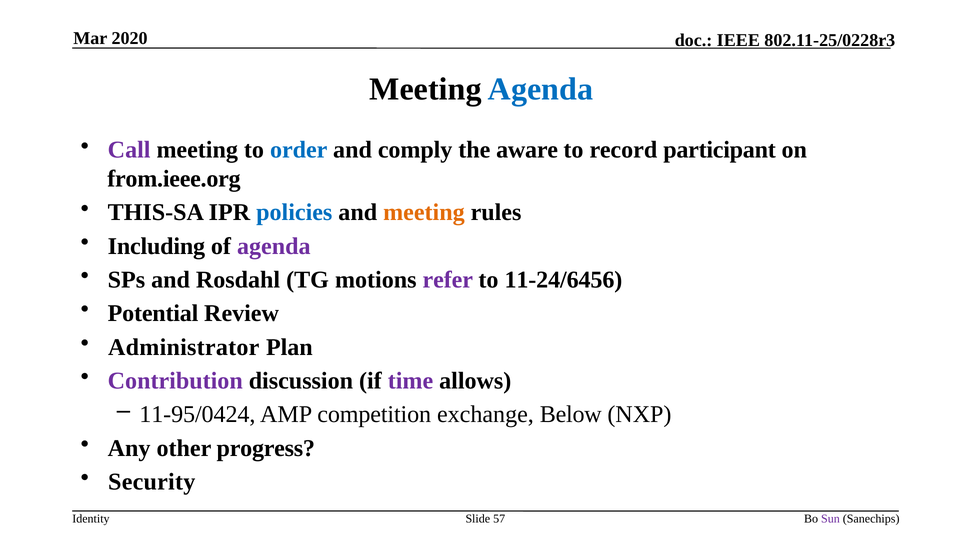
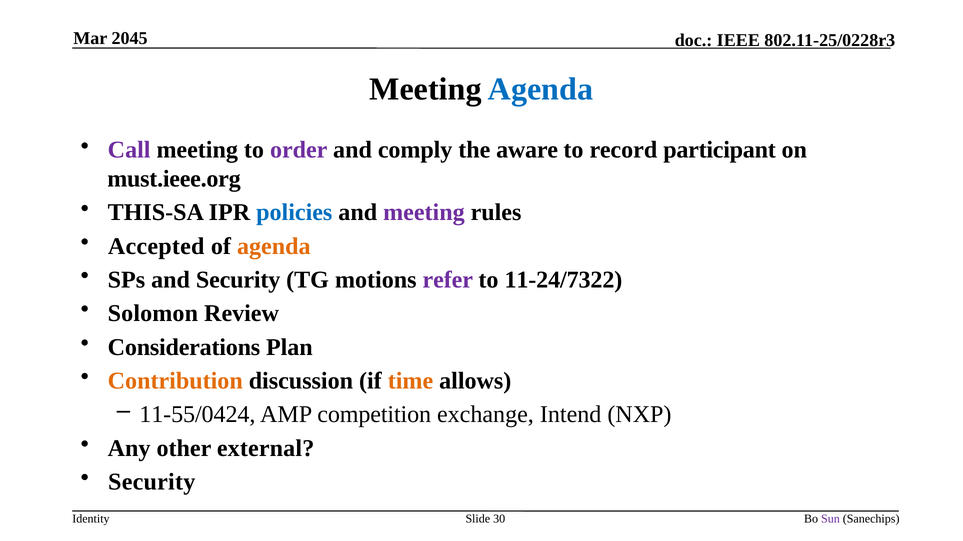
2020: 2020 -> 2045
order colour: blue -> purple
from.ieee.org: from.ieee.org -> must.ieee.org
meeting at (424, 213) colour: orange -> purple
Including: Including -> Accepted
agenda at (274, 246) colour: purple -> orange
and Rosdahl: Rosdahl -> Security
11-24/6456: 11-24/6456 -> 11-24/7322
Potential: Potential -> Solomon
Administrator: Administrator -> Considerations
Contribution colour: purple -> orange
time colour: purple -> orange
11-95/0424: 11-95/0424 -> 11-55/0424
Below: Below -> Intend
progress: progress -> external
57: 57 -> 30
